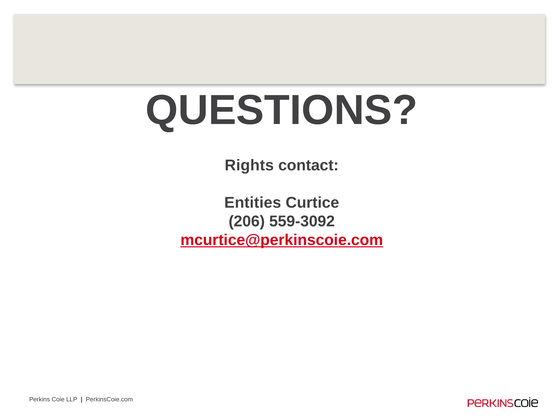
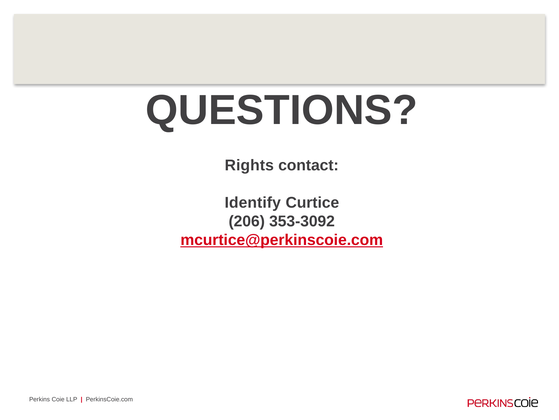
Entities: Entities -> Identify
559-3092: 559-3092 -> 353-3092
